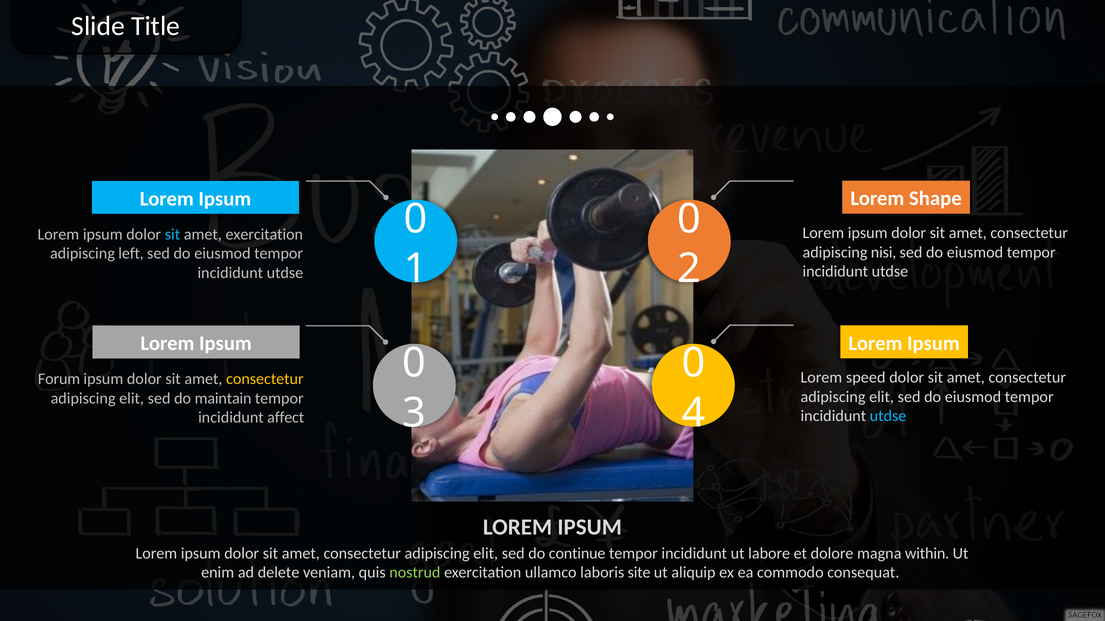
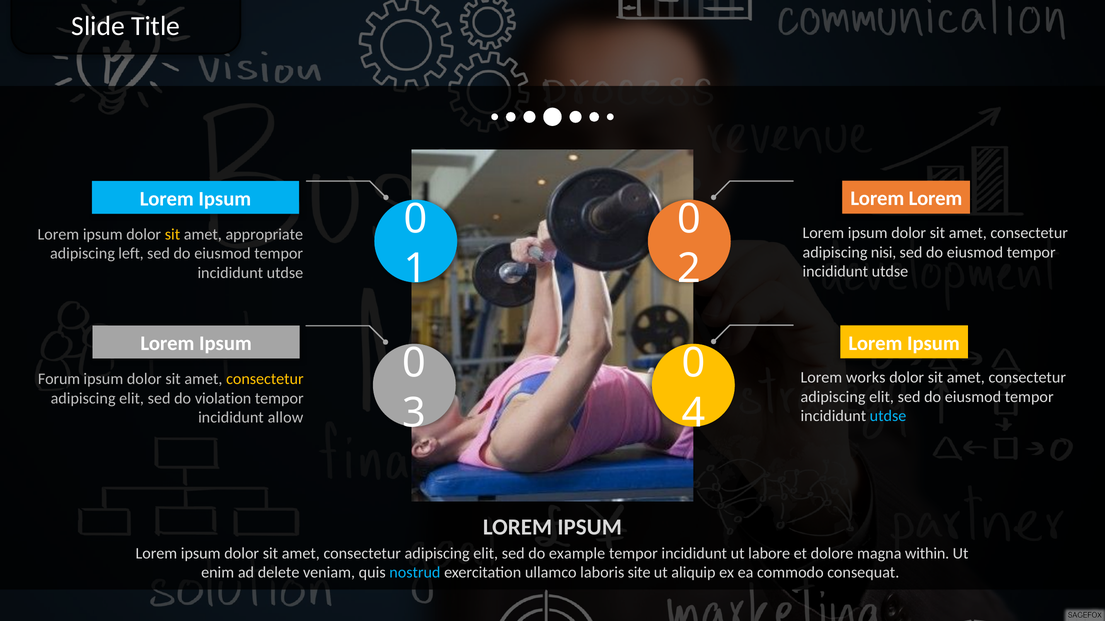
Shape at (935, 199): Shape -> Lorem
sit at (172, 234) colour: light blue -> yellow
amet exercitation: exercitation -> appropriate
speed: speed -> works
maintain: maintain -> violation
affect: affect -> allow
continue: continue -> example
nostrud colour: light green -> light blue
